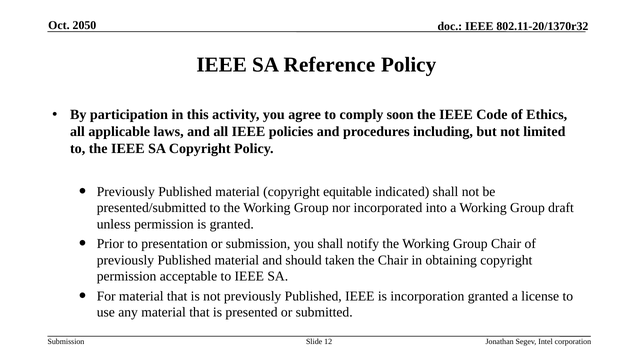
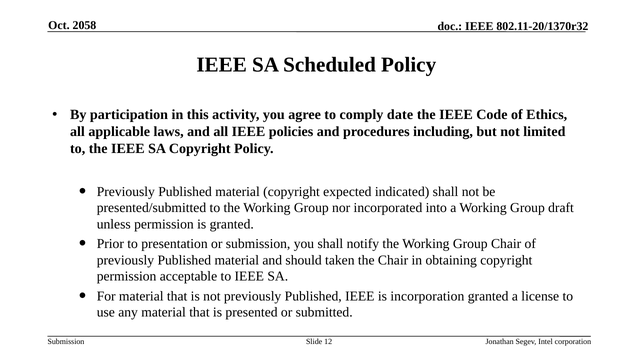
2050: 2050 -> 2058
Reference: Reference -> Scheduled
soon: soon -> date
equitable: equitable -> expected
